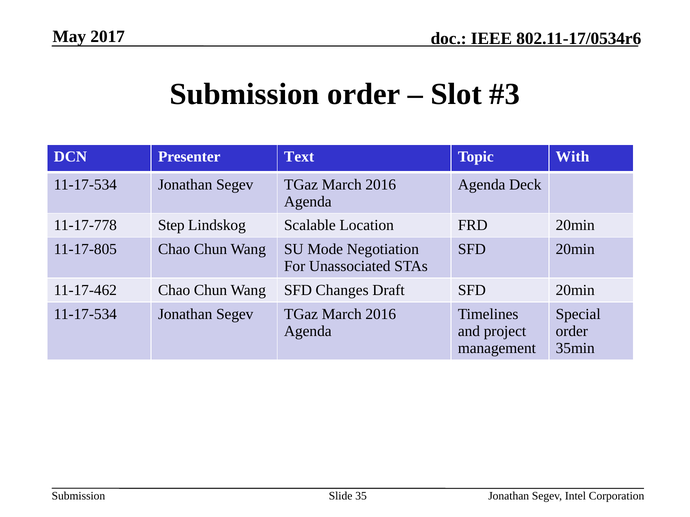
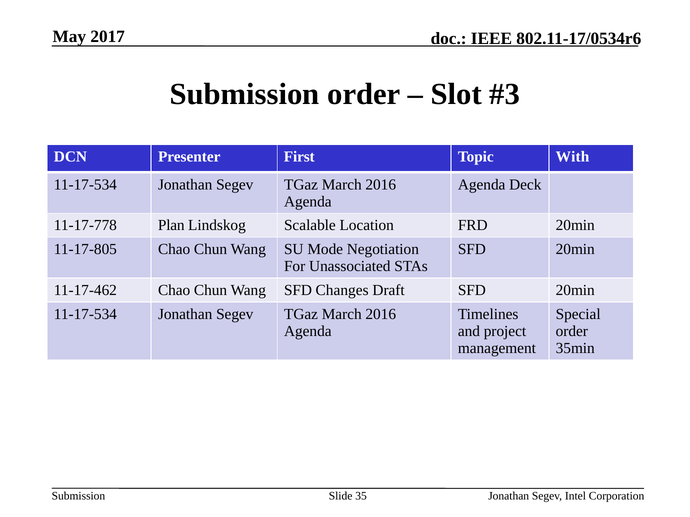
Text: Text -> First
Step: Step -> Plan
